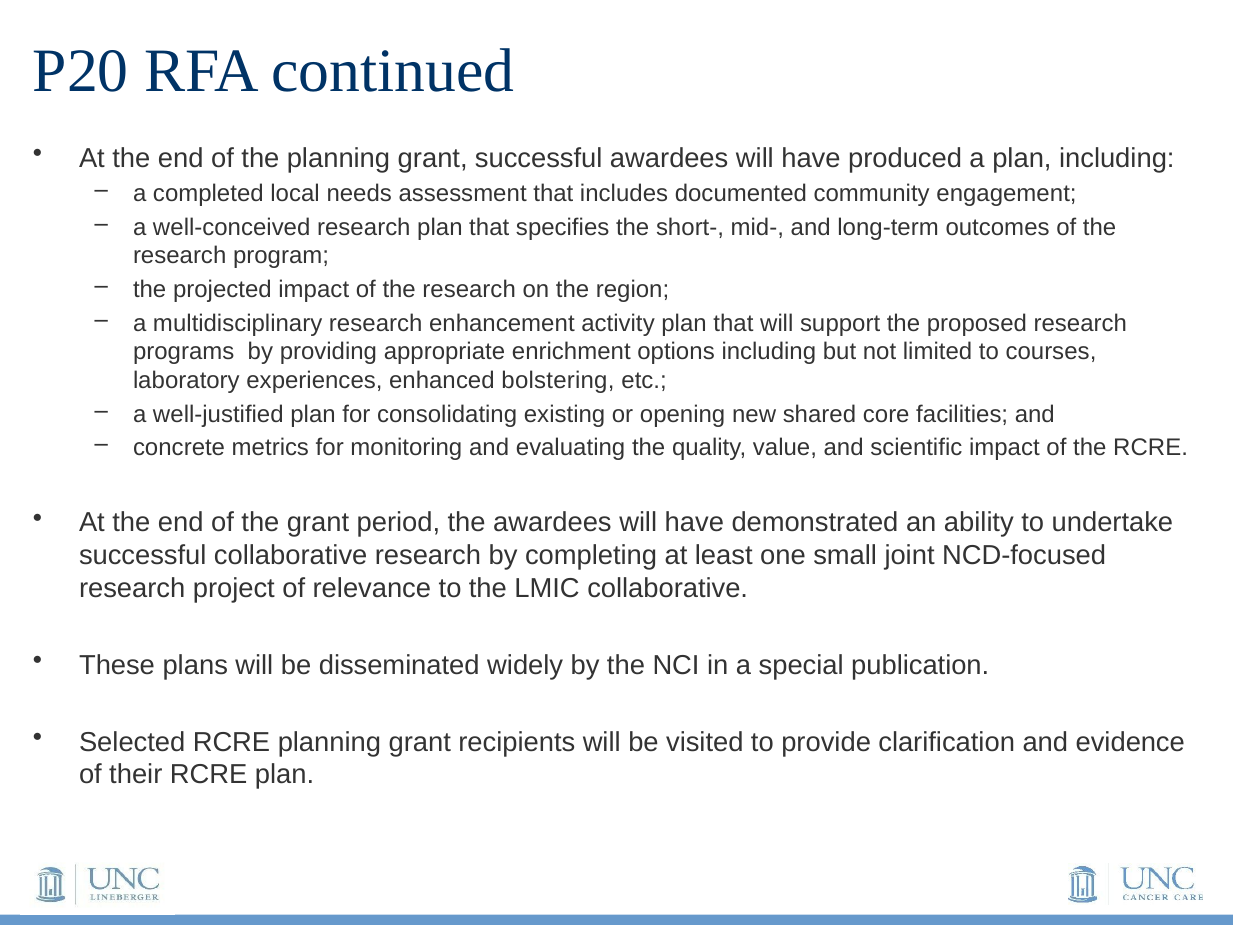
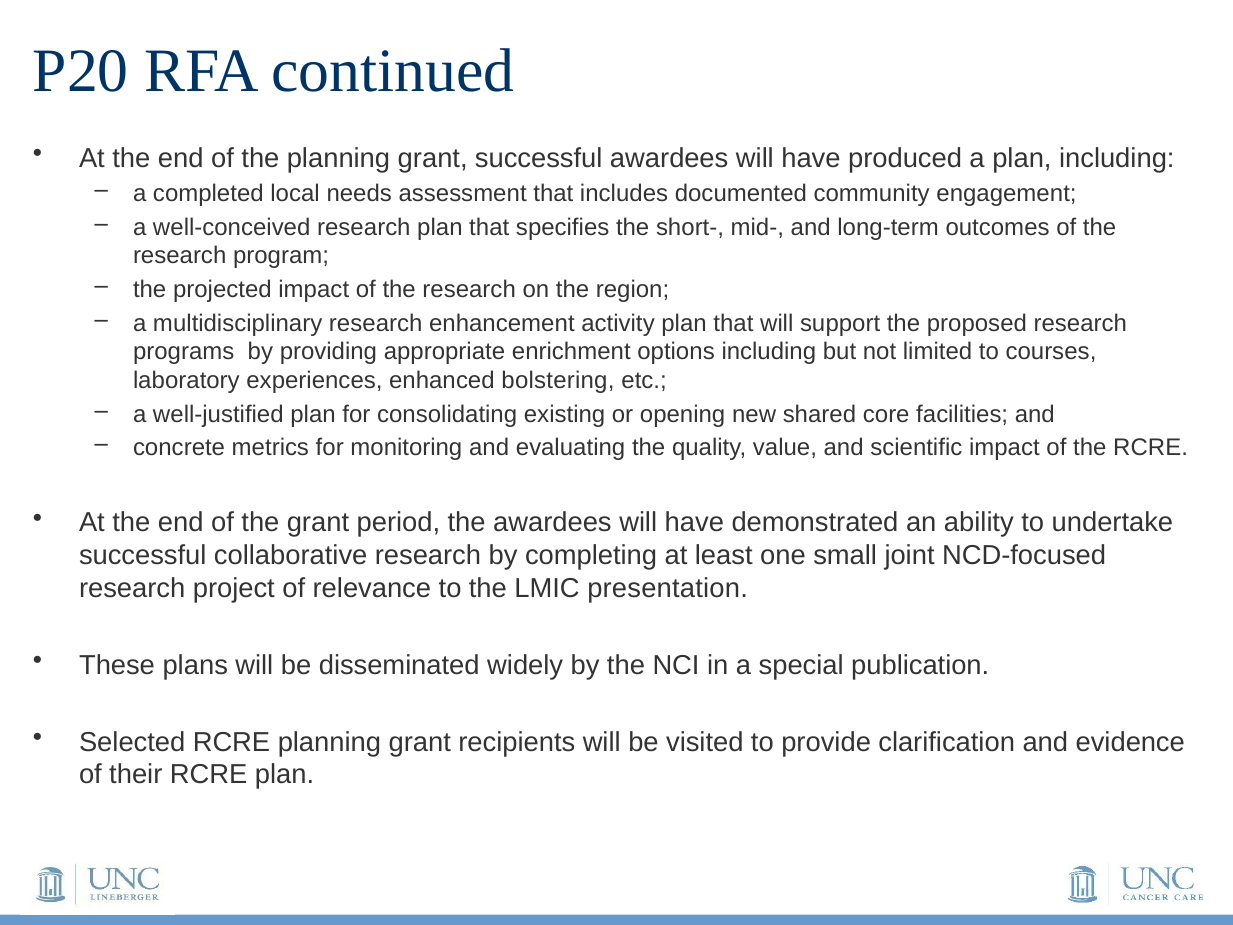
LMIC collaborative: collaborative -> presentation
